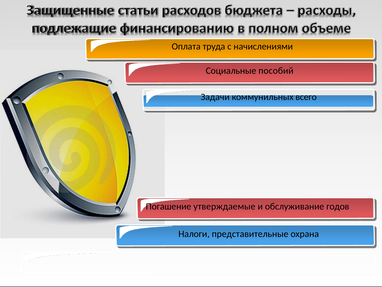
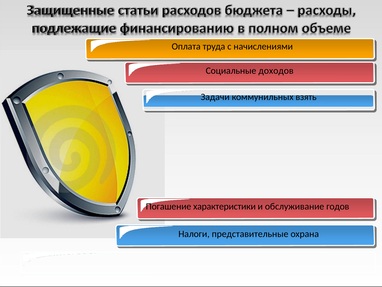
пособий: пособий -> доходов
всего: всего -> взять
утверждаемые: утверждаемые -> характеристики
